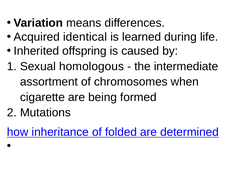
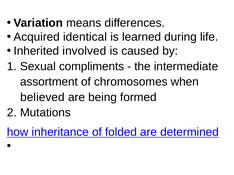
offspring: offspring -> involved
homologous: homologous -> compliments
cigarette: cigarette -> believed
